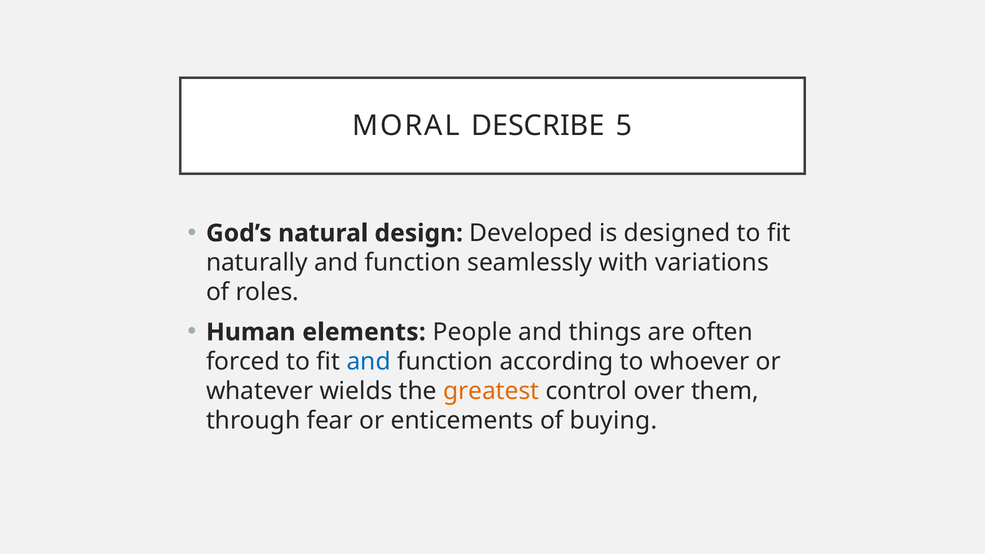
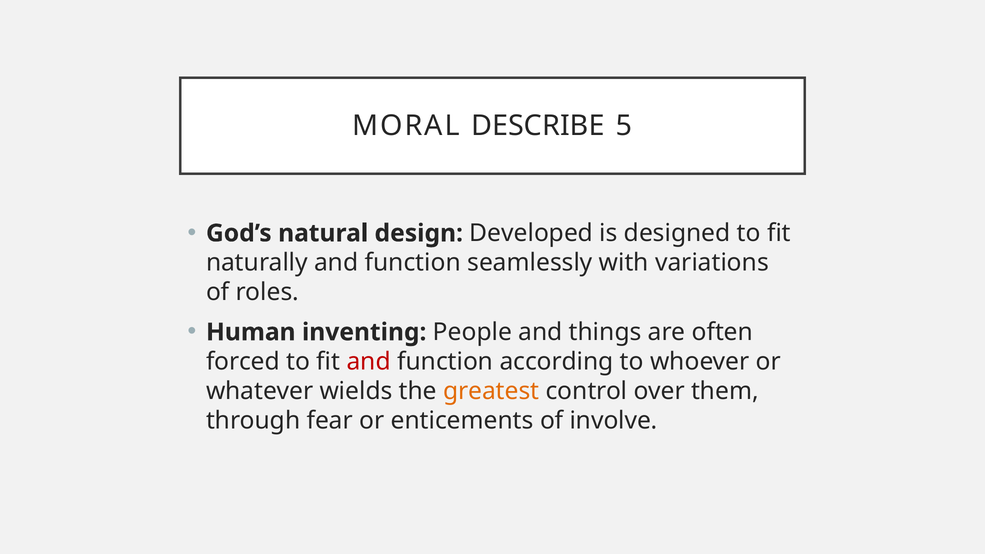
elements: elements -> inventing
and at (369, 362) colour: blue -> red
buying: buying -> involve
